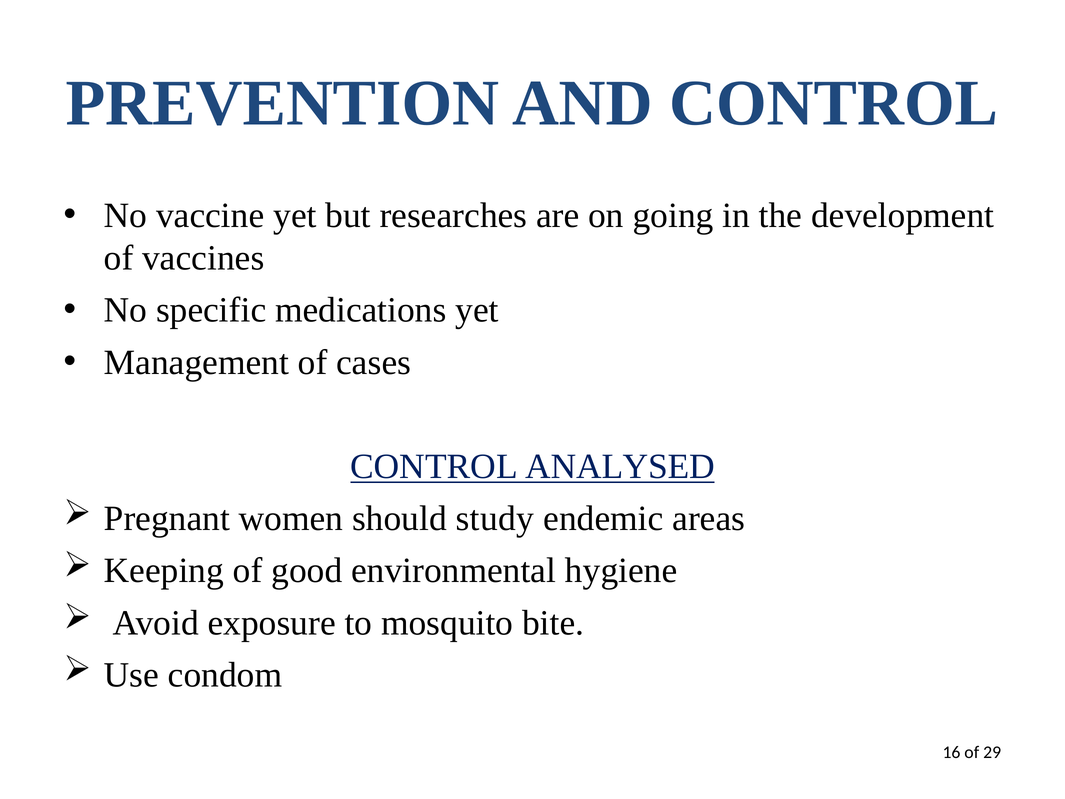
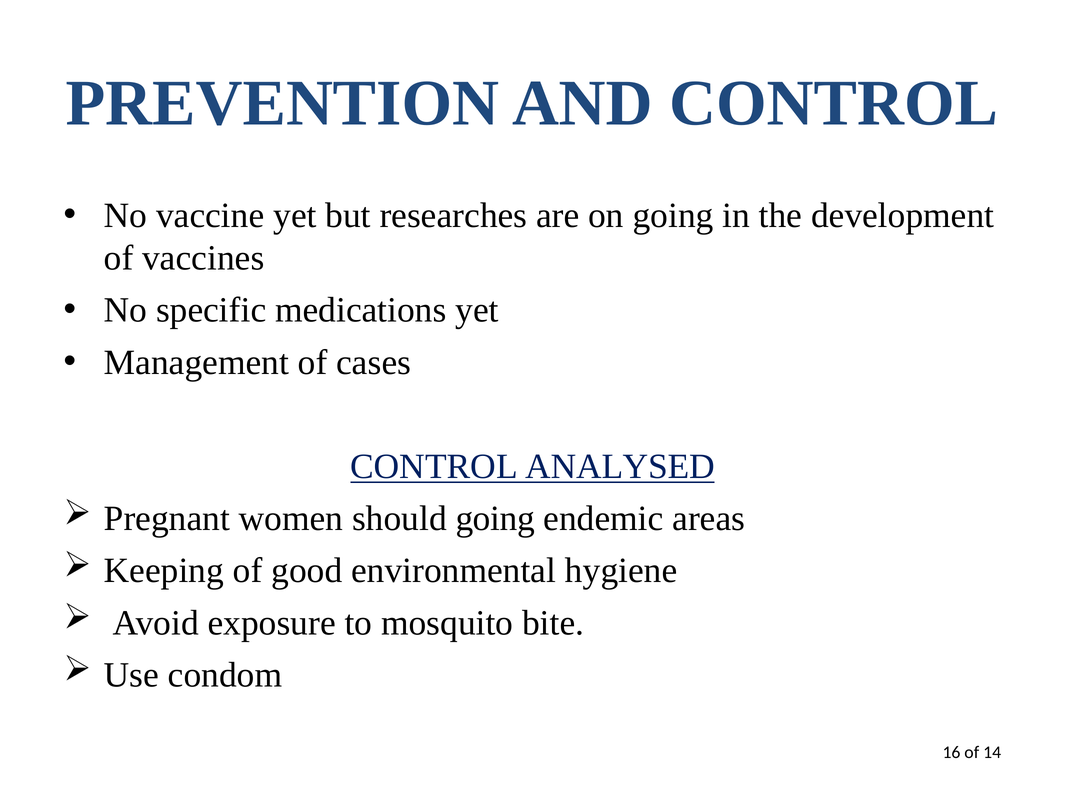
should study: study -> going
29: 29 -> 14
